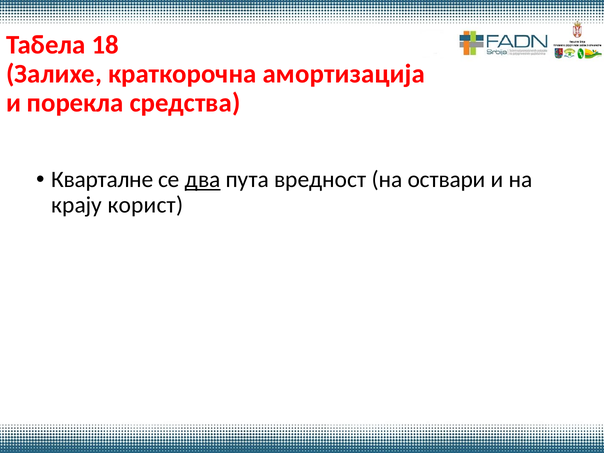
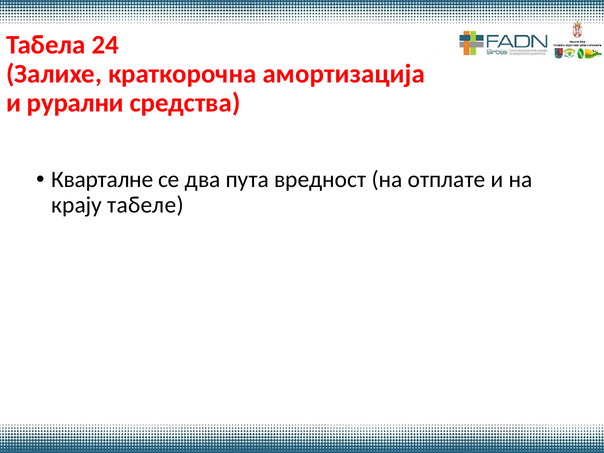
18: 18 -> 24
порекла: порекла -> рурални
два underline: present -> none
оствари: оствари -> отплате
корист: корист -> табеле
